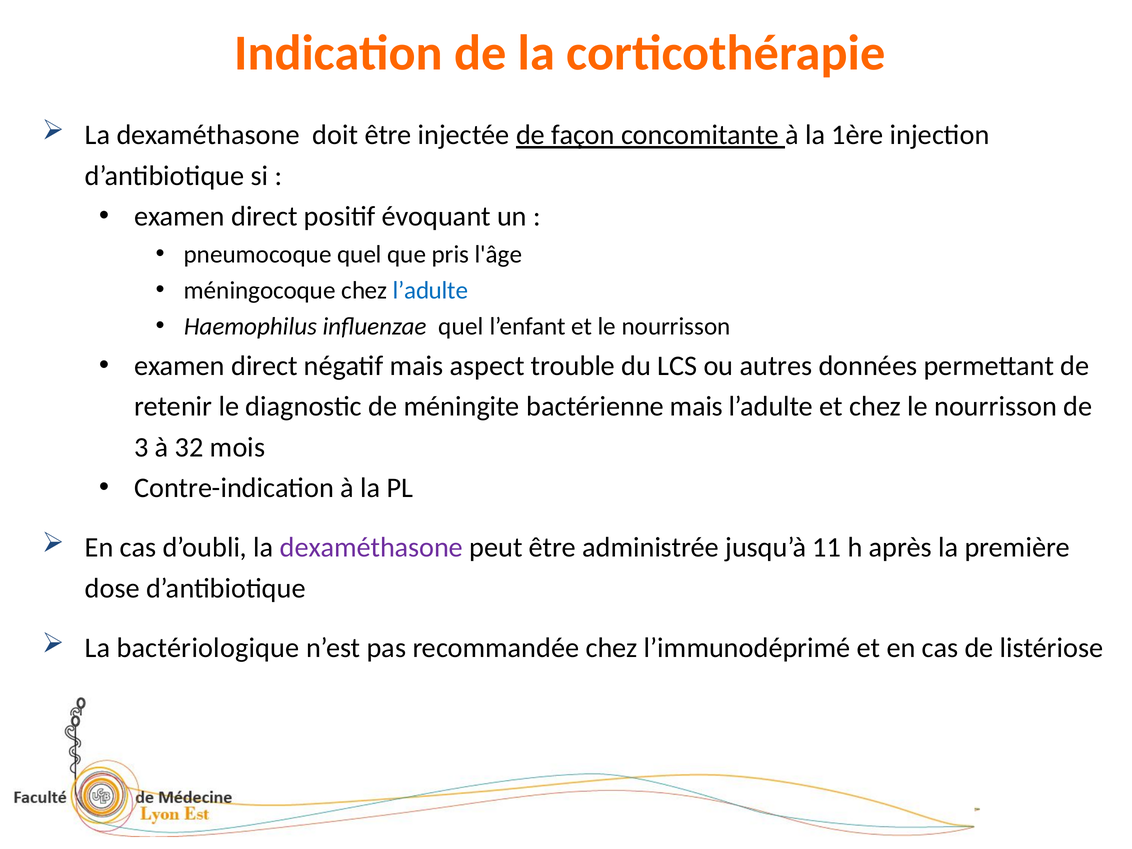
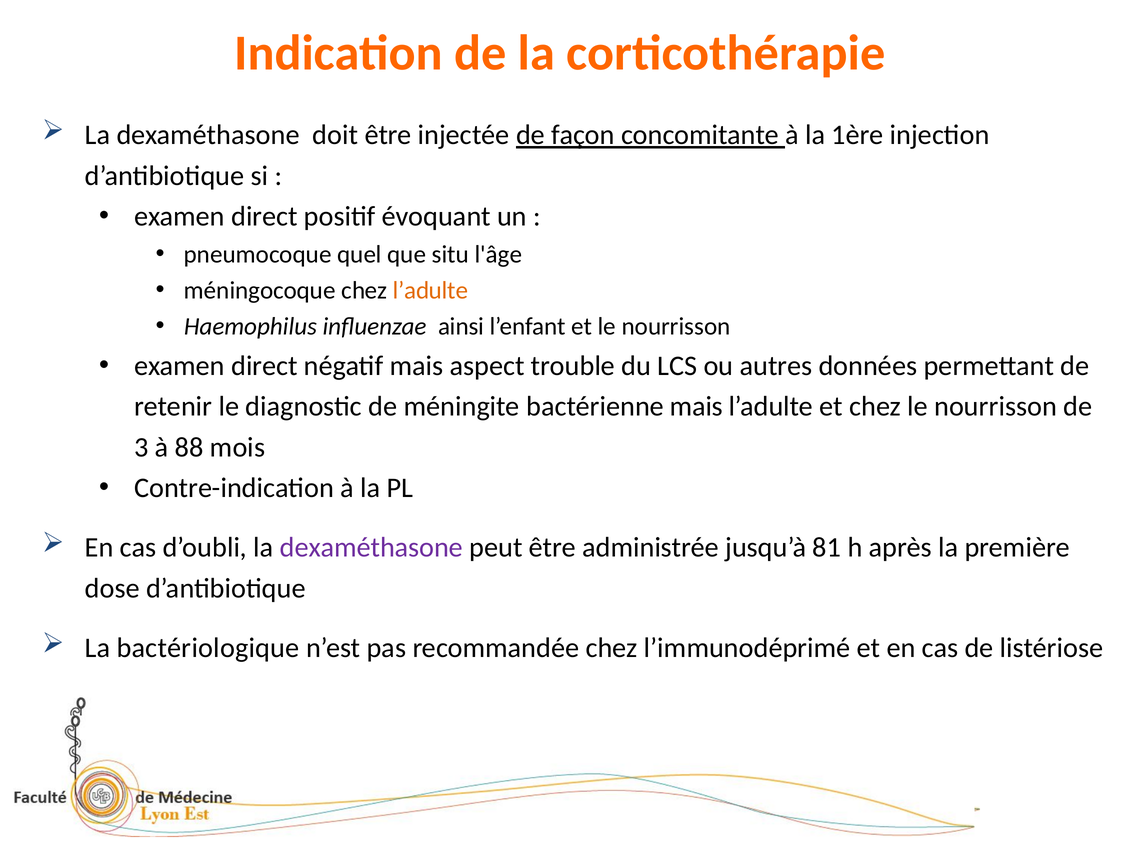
pris: pris -> situ
l’adulte at (430, 290) colour: blue -> orange
influenzae quel: quel -> ainsi
32: 32 -> 88
11: 11 -> 81
